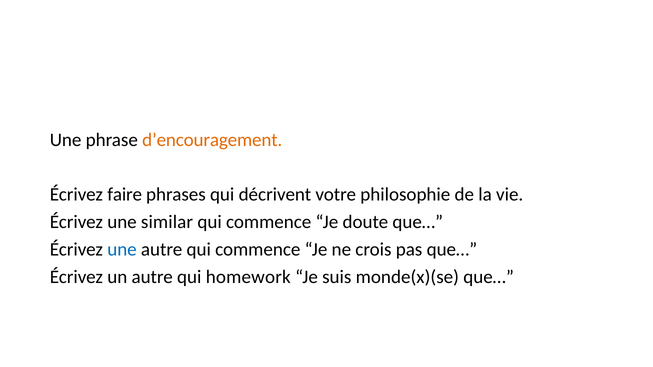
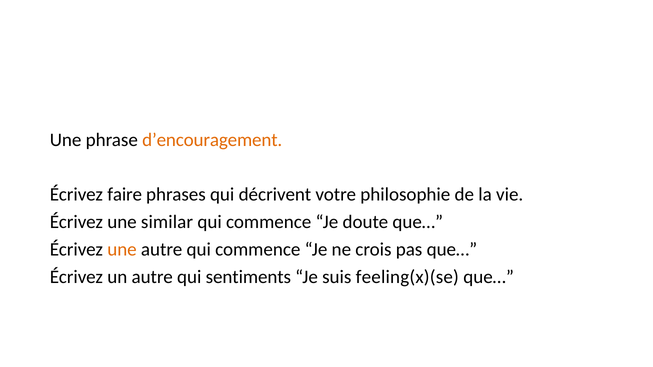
une at (122, 250) colour: blue -> orange
homework: homework -> sentiments
monde(x)(se: monde(x)(se -> feeling(x)(se
